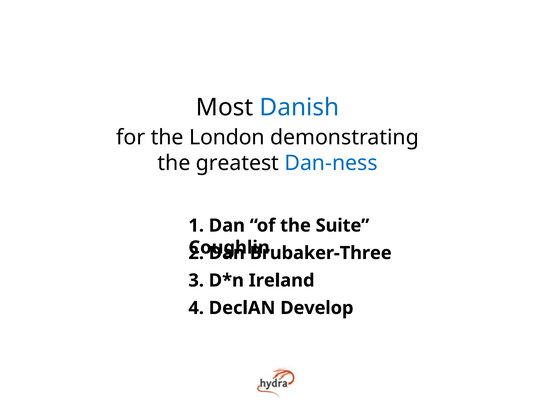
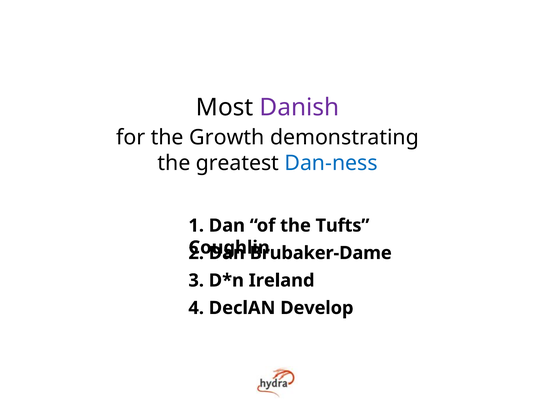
Danish colour: blue -> purple
London: London -> Growth
Suite: Suite -> Tufts
Brubaker-Three: Brubaker-Three -> Brubaker-Dame
